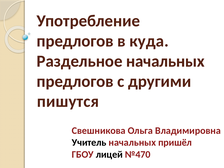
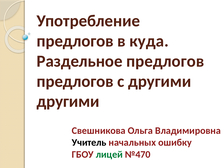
Раздельное начальных: начальных -> предлогов
пишутся at (68, 101): пишутся -> другими
пришёл: пришёл -> ошибку
лицей colour: black -> green
